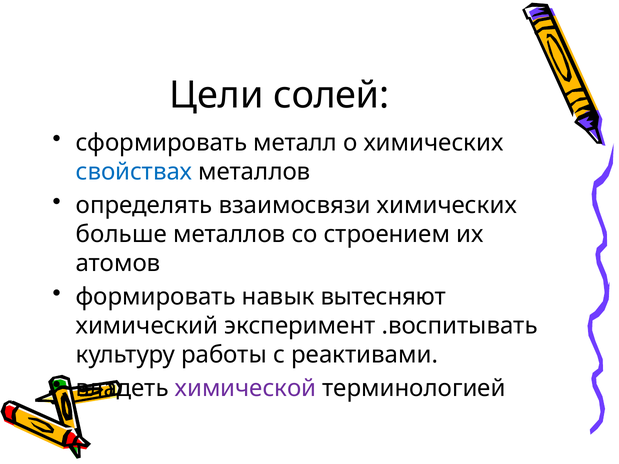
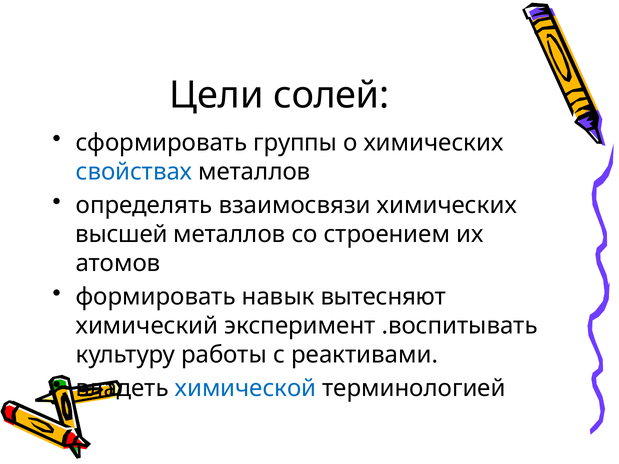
металл: металл -> группы
больше: больше -> высшей
химической colour: purple -> blue
